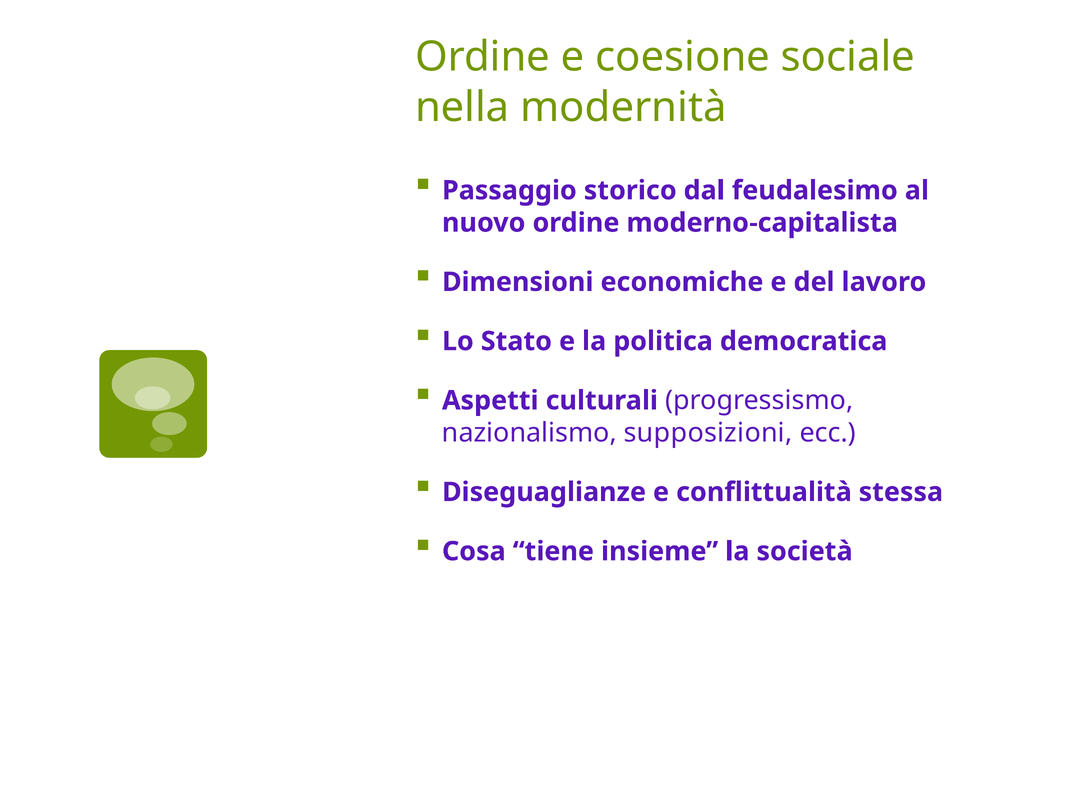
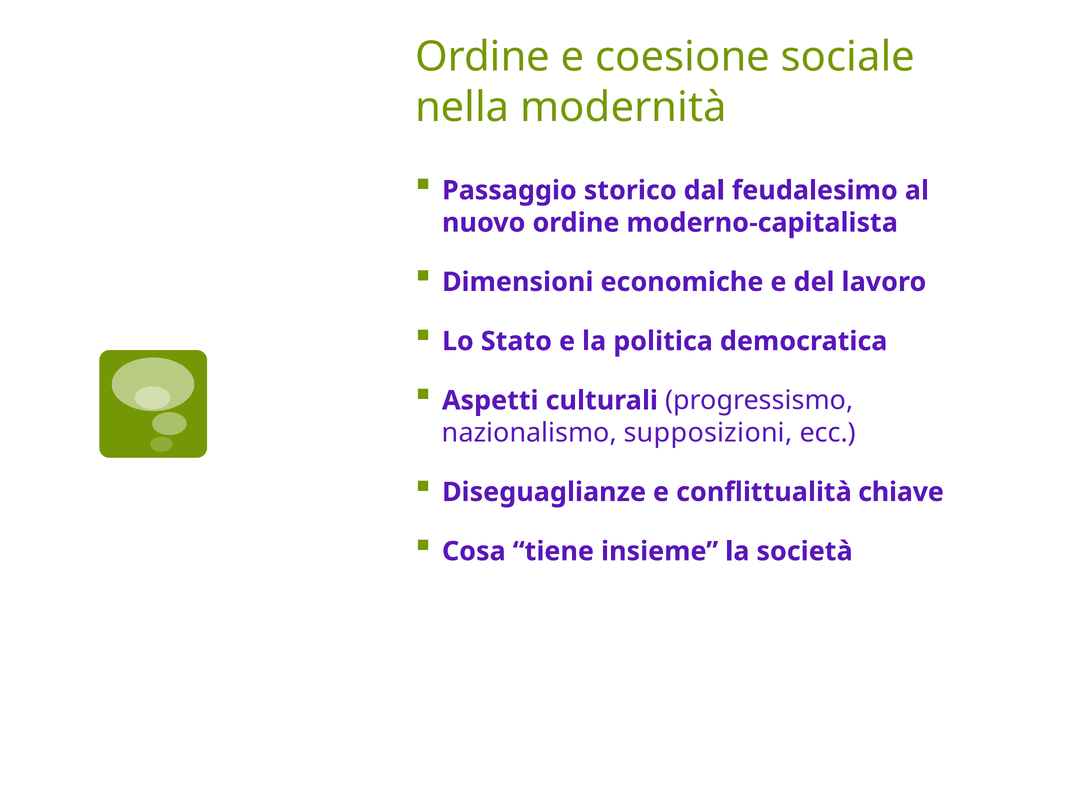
stessa: stessa -> chiave
